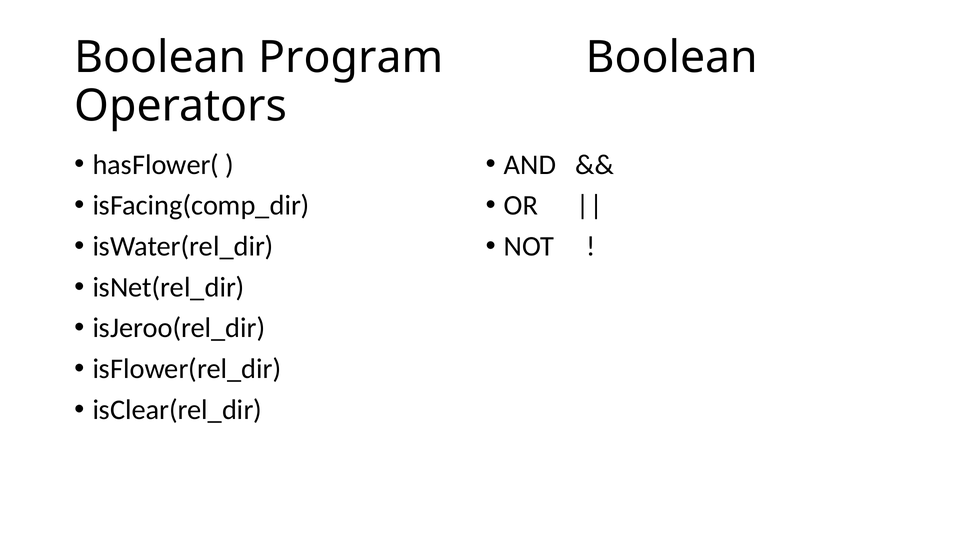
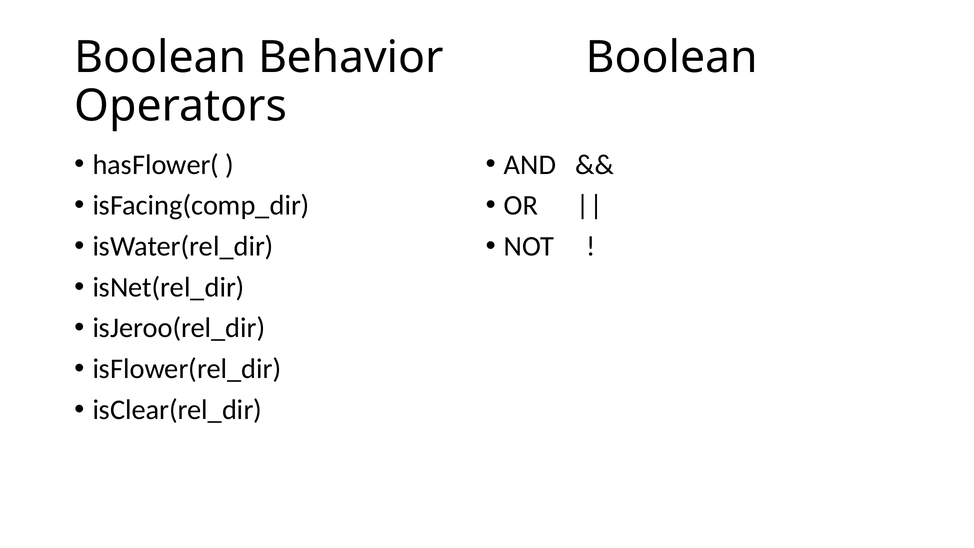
Program: Program -> Behavior
